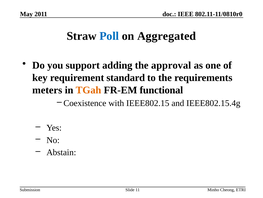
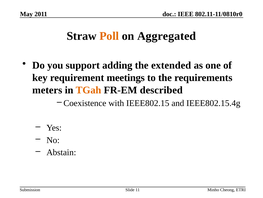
Poll colour: blue -> orange
approval: approval -> extended
standard: standard -> meetings
functional: functional -> described
